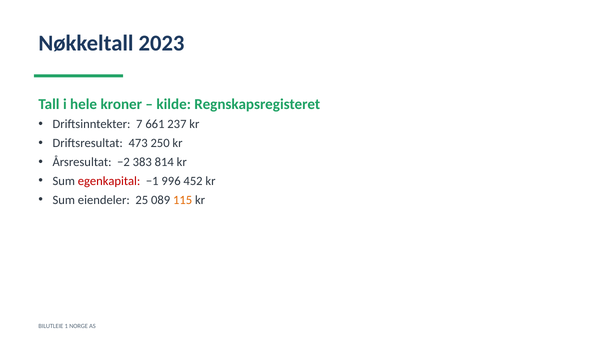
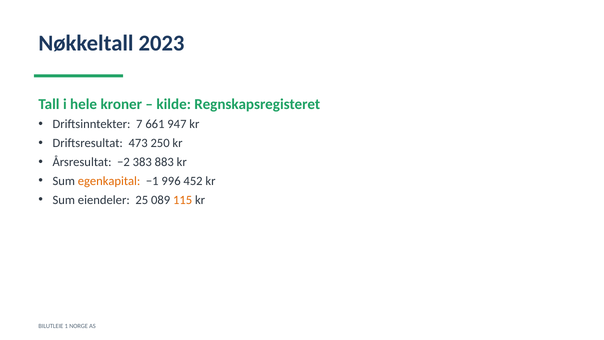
237: 237 -> 947
814: 814 -> 883
egenkapital colour: red -> orange
